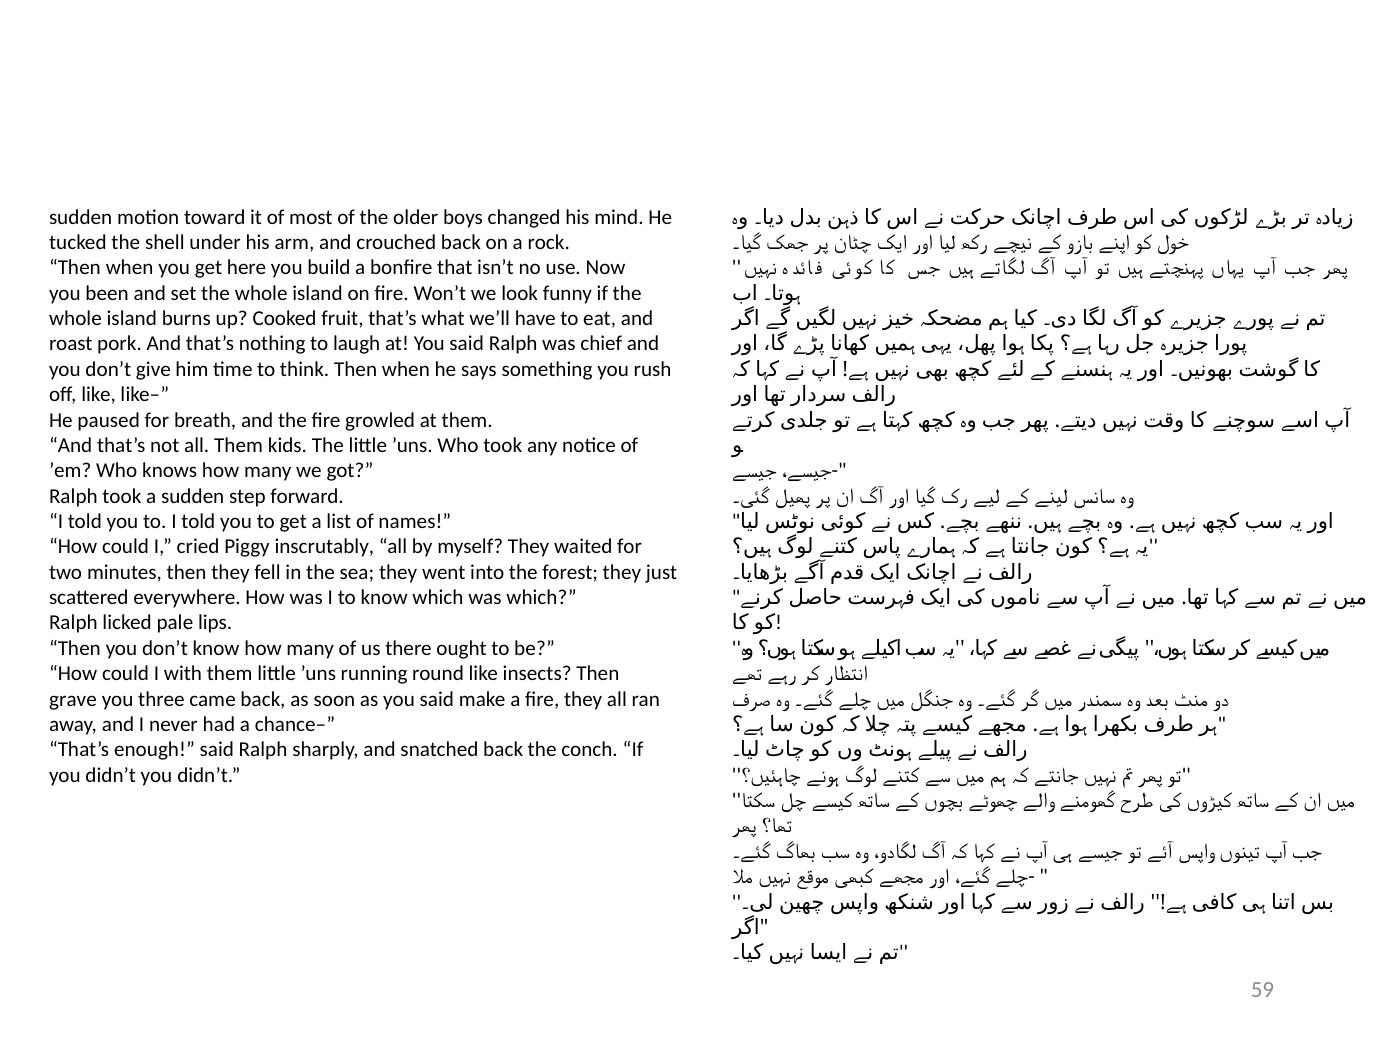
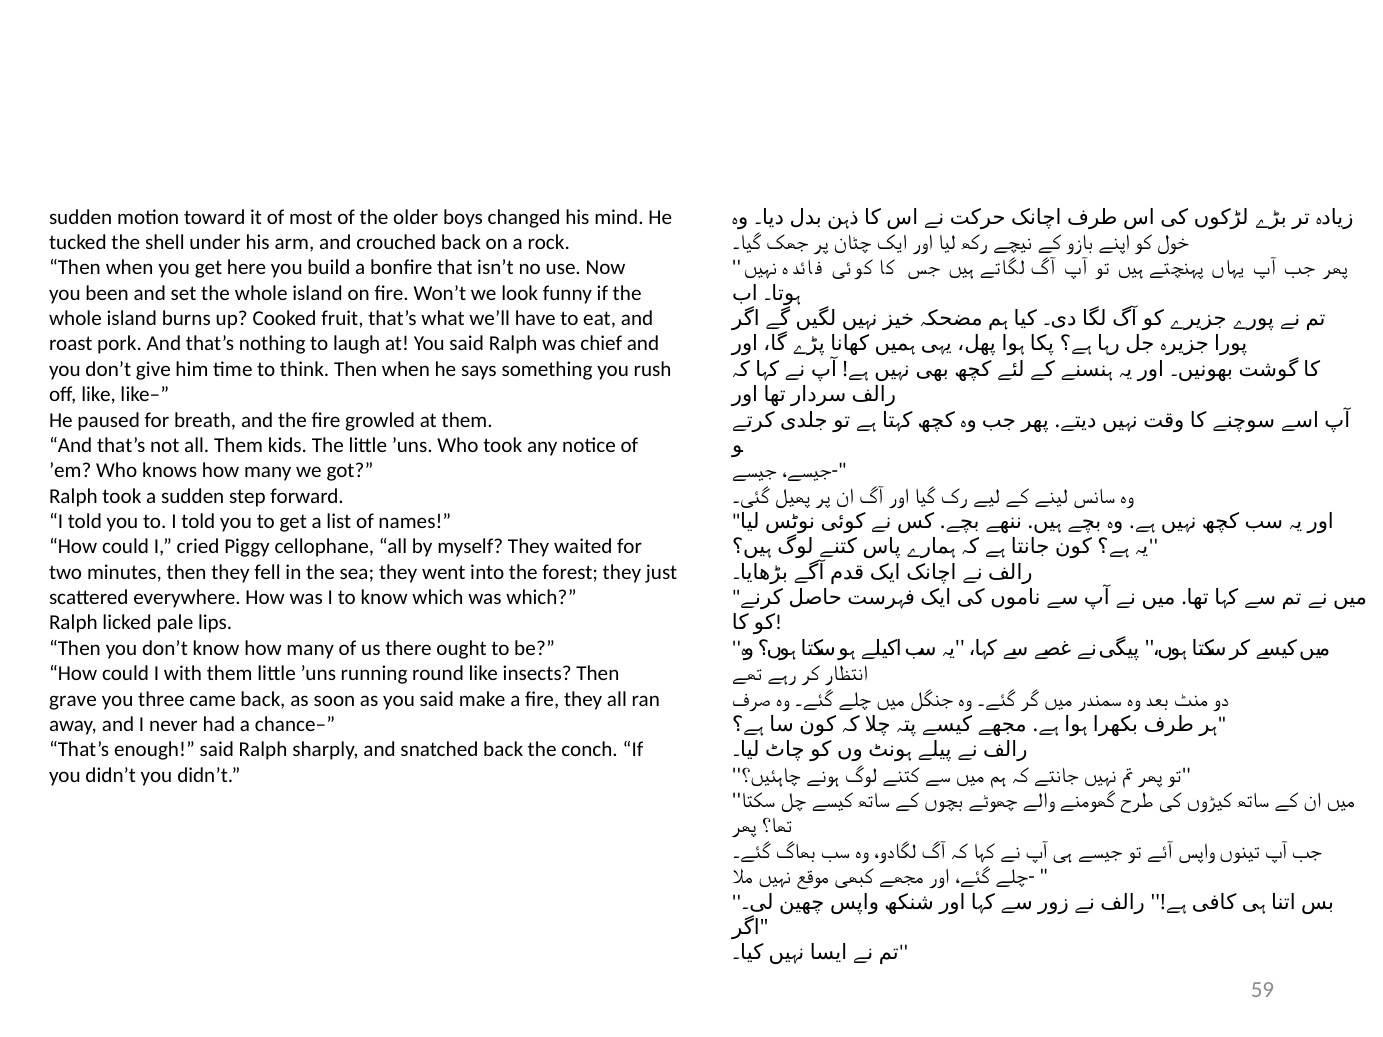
inscrutably: inscrutably -> cellophane
